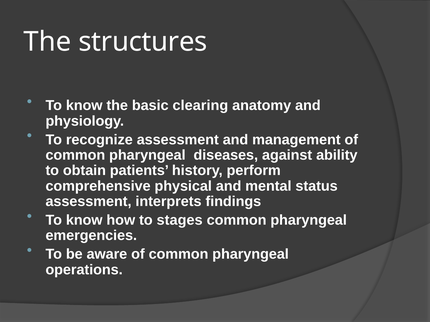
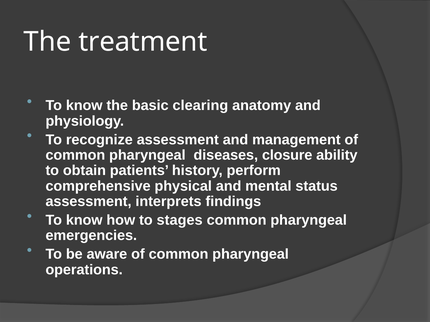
structures: structures -> treatment
against: against -> closure
